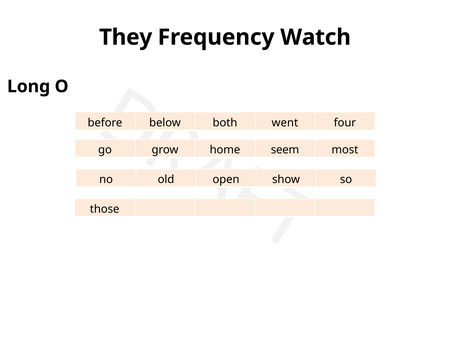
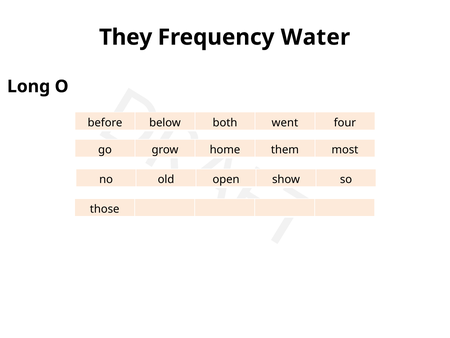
Watch: Watch -> Water
seem: seem -> them
